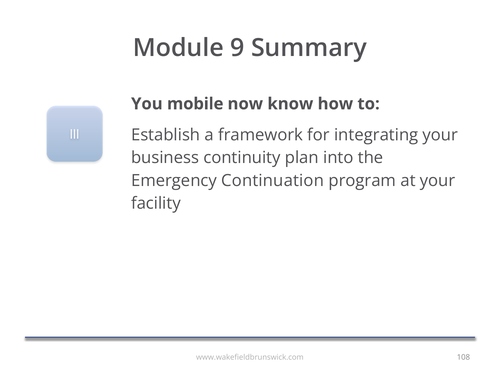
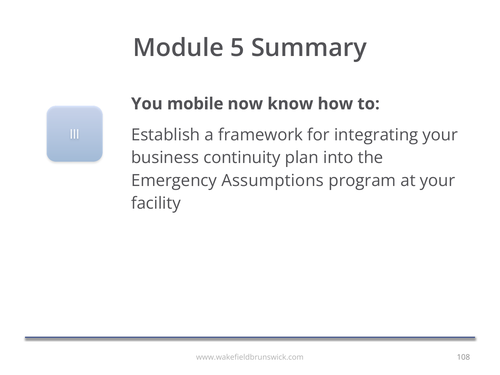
9: 9 -> 5
Continuation: Continuation -> Assumptions
